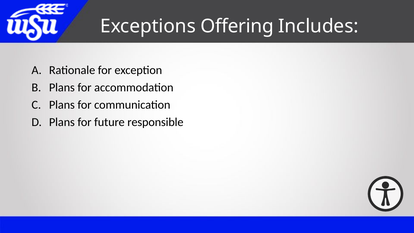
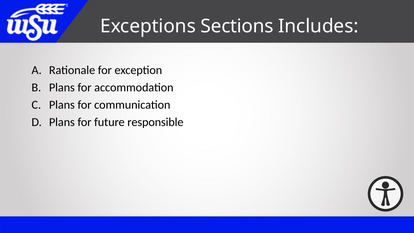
Offering: Offering -> Sections
